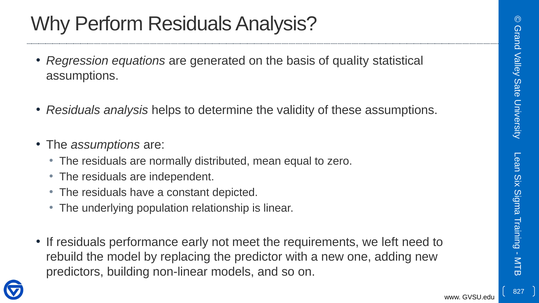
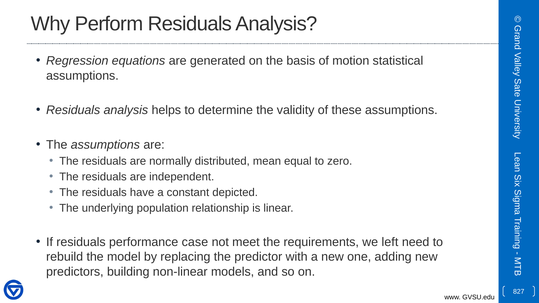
quality: quality -> motion
early: early -> case
